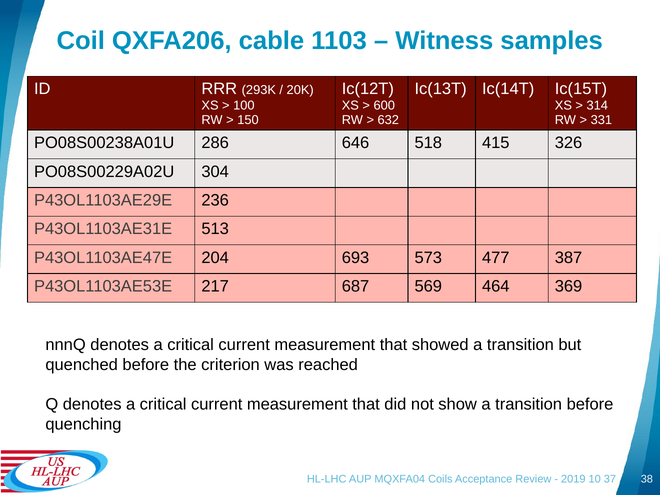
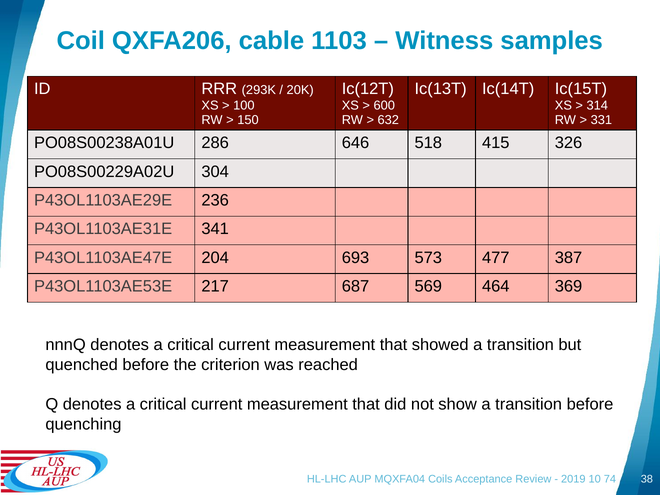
513: 513 -> 341
37: 37 -> 74
